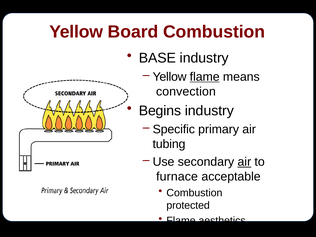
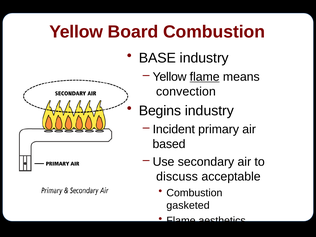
Specific: Specific -> Incident
tubing: tubing -> based
air at (244, 162) underline: present -> none
furnace: furnace -> discuss
protected: protected -> gasketed
